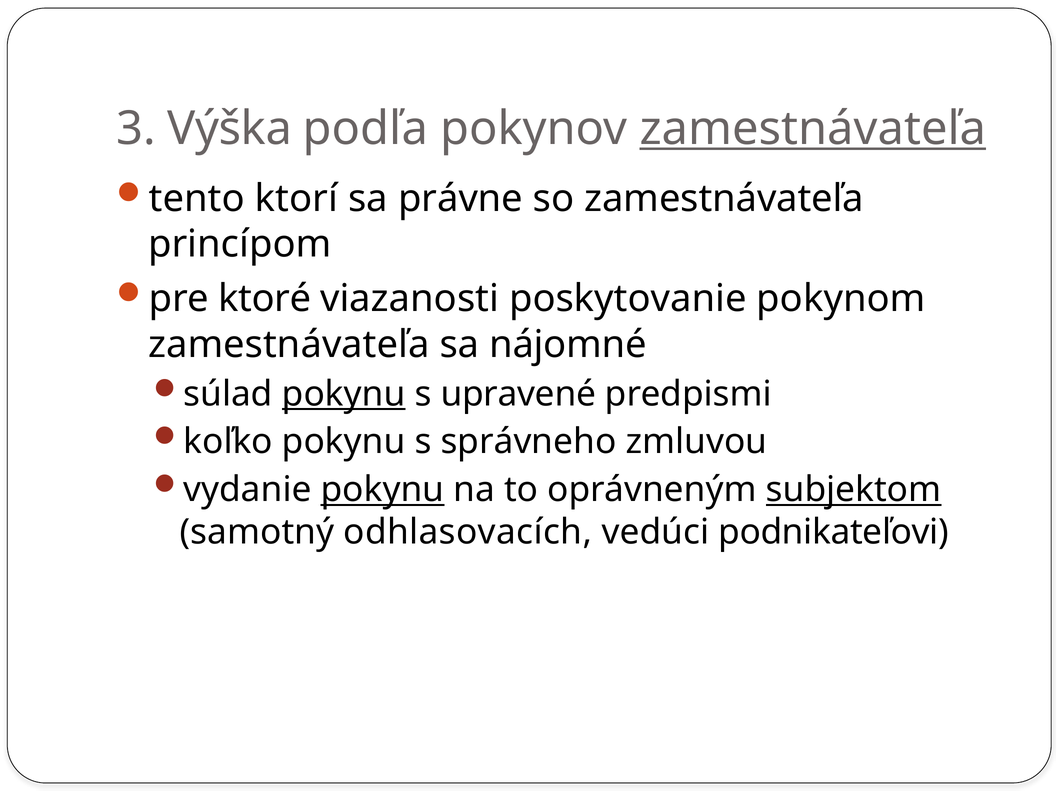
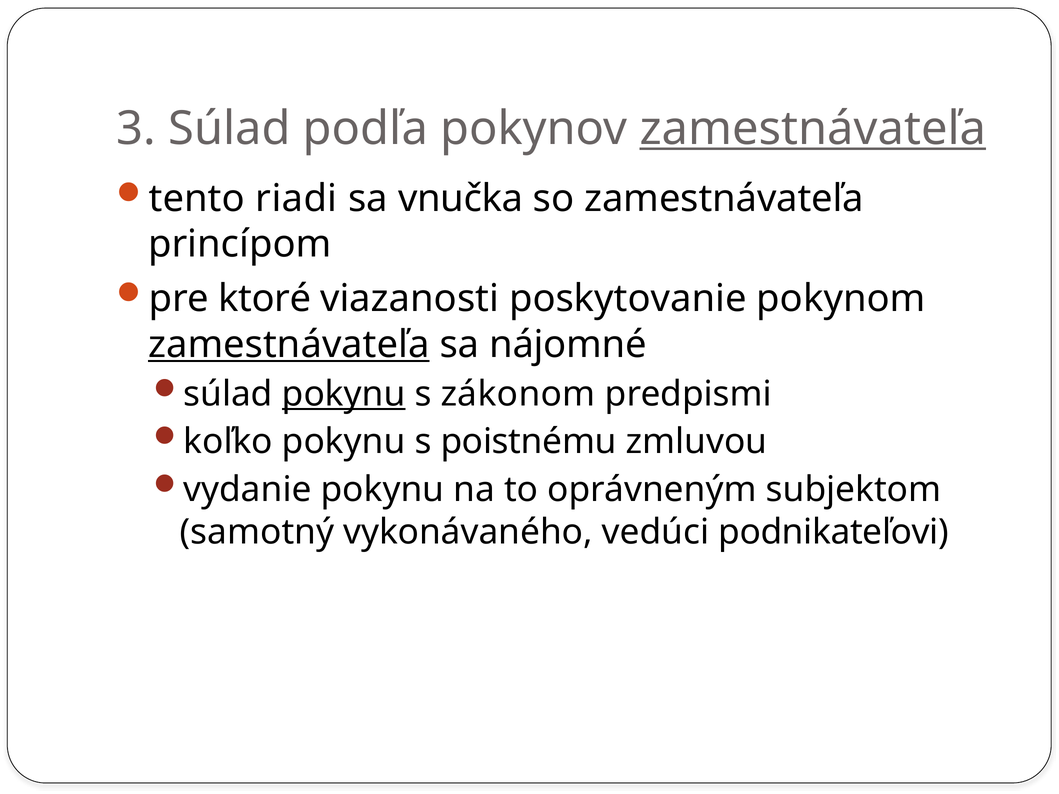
3 Výška: Výška -> Súlad
ktorí: ktorí -> riadi
právne: právne -> vnučka
zamestnávateľa at (289, 345) underline: none -> present
upravené: upravené -> zákonom
správneho: správneho -> poistnému
pokynu at (383, 490) underline: present -> none
subjektom underline: present -> none
odhlasovacích: odhlasovacích -> vykonávaného
